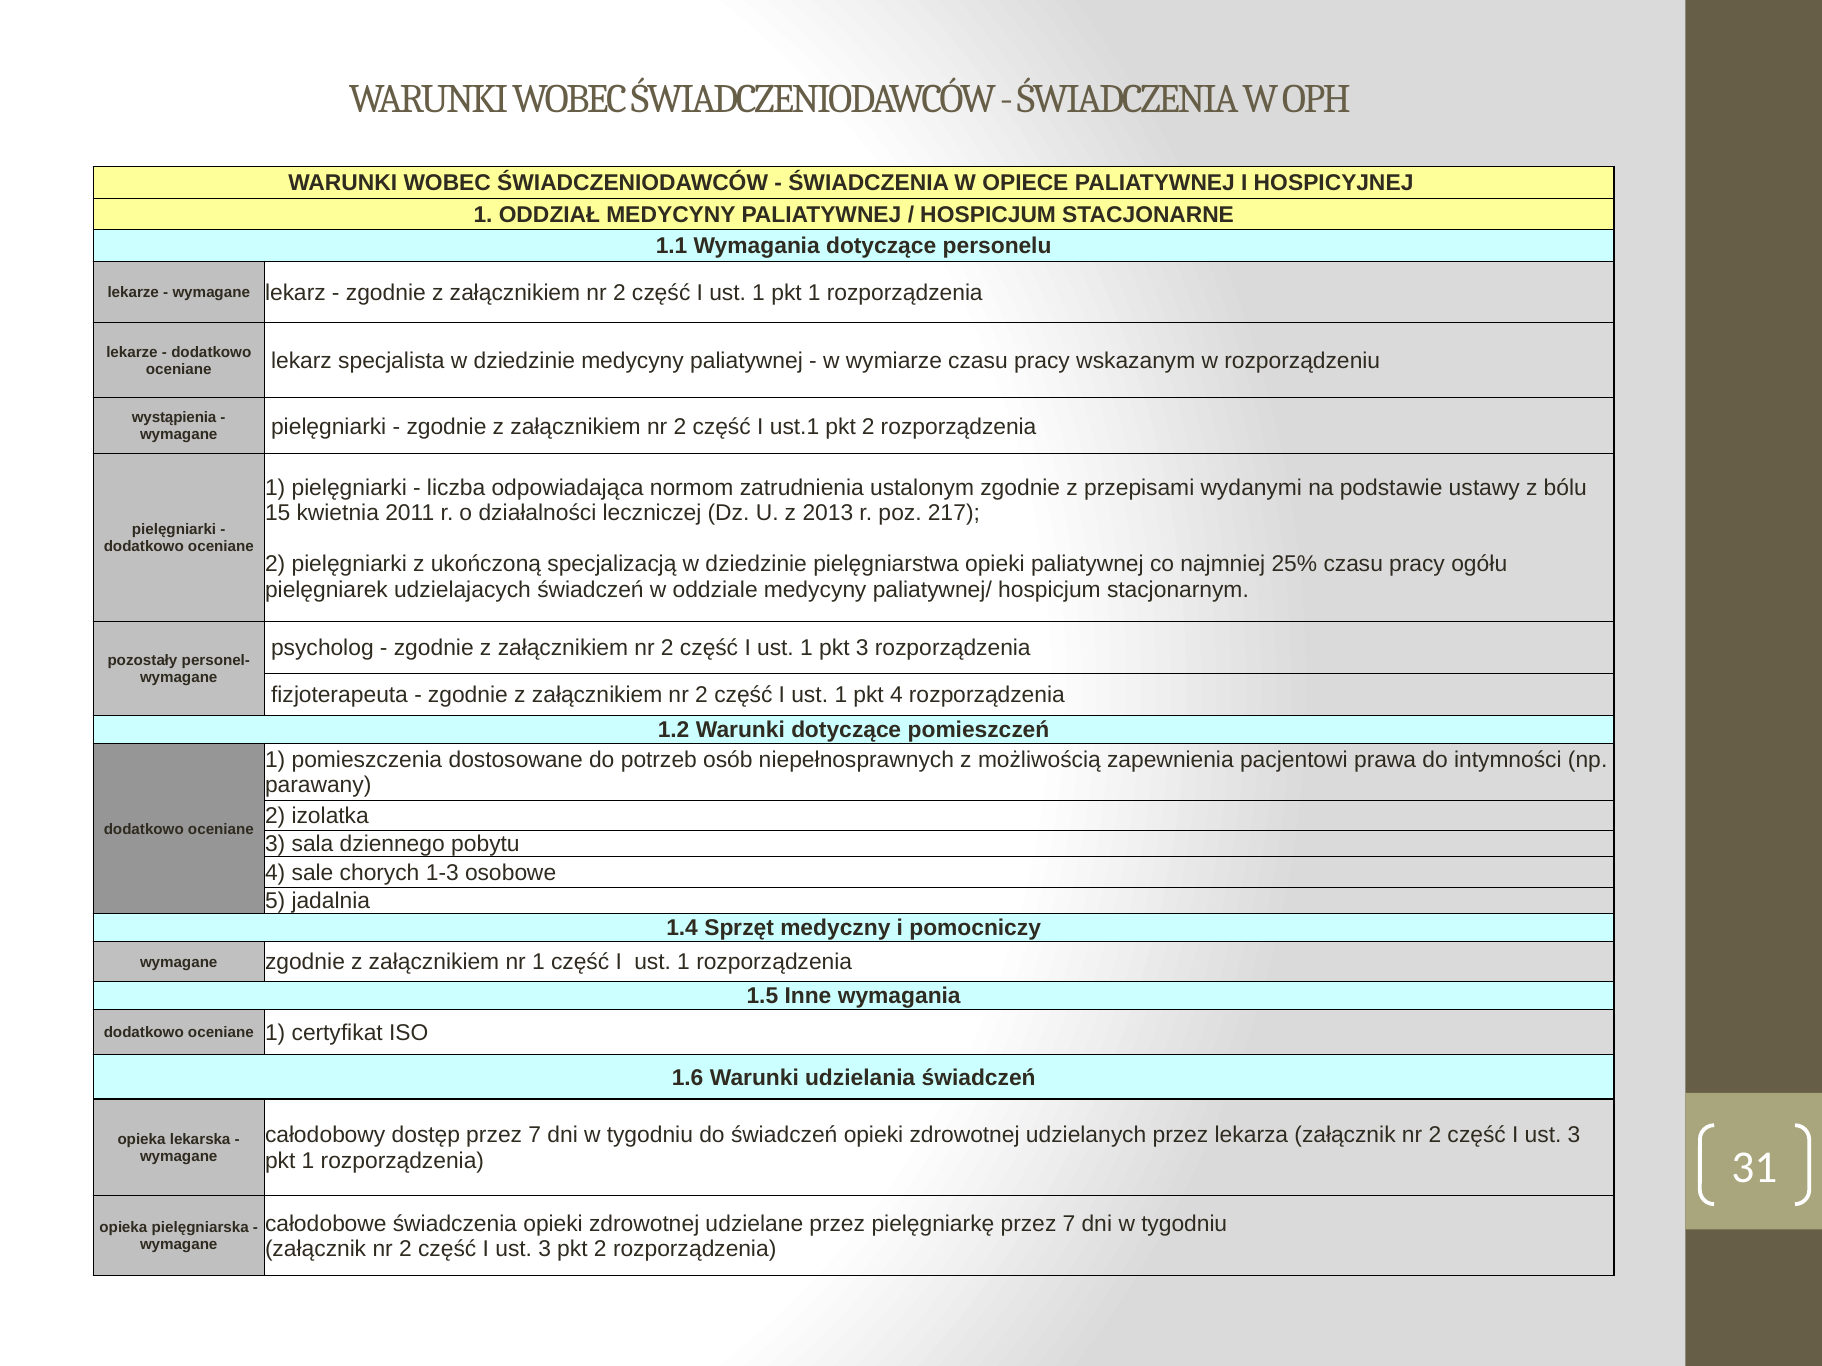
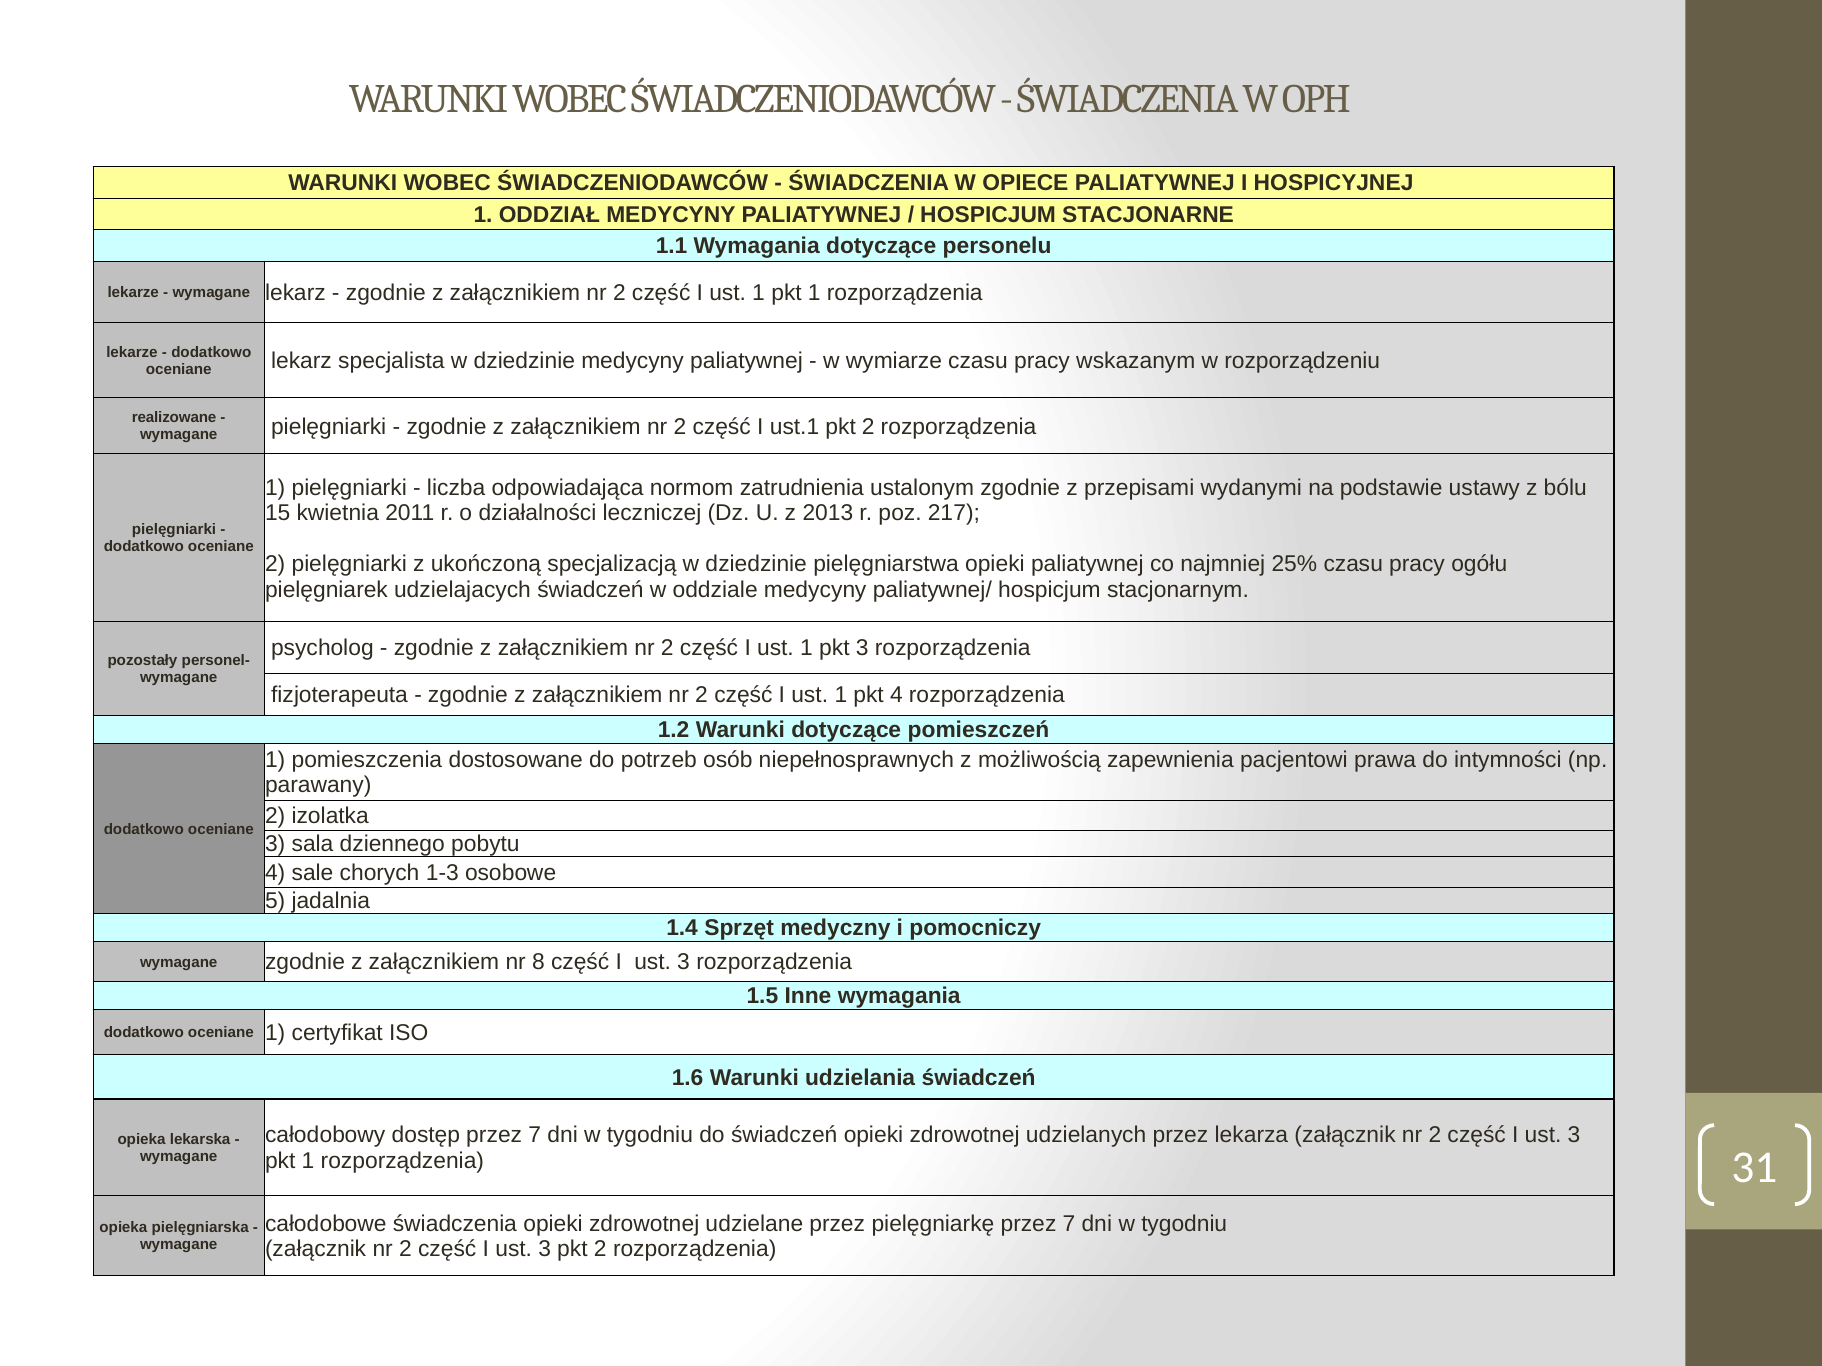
wystąpienia: wystąpienia -> realizowane
nr 1: 1 -> 8
1 at (684, 963): 1 -> 3
